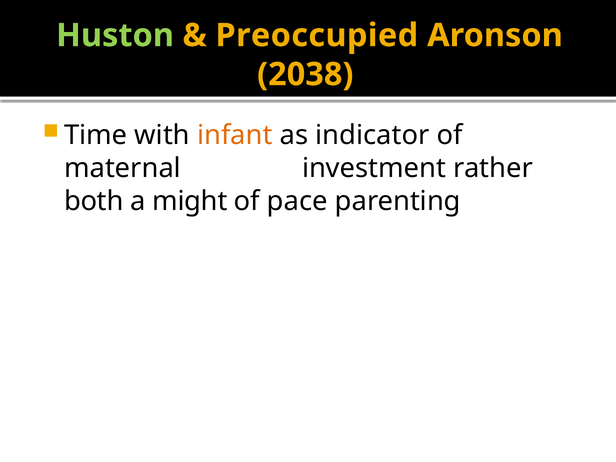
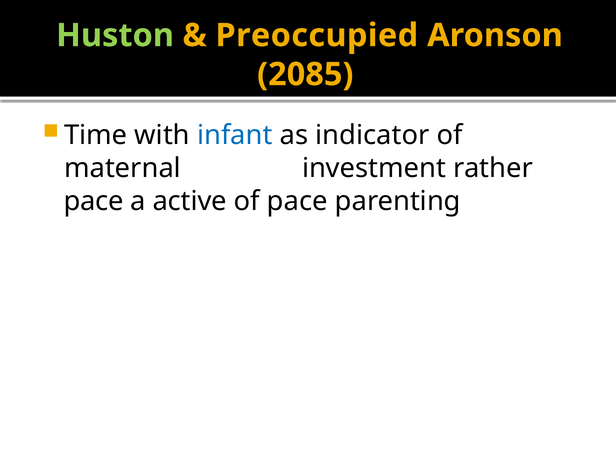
2038: 2038 -> 2085
infant colour: orange -> blue
both at (94, 201): both -> pace
might: might -> active
